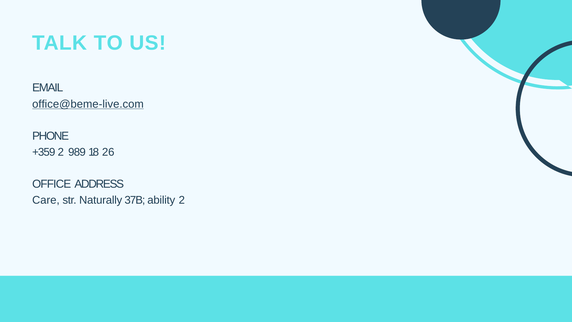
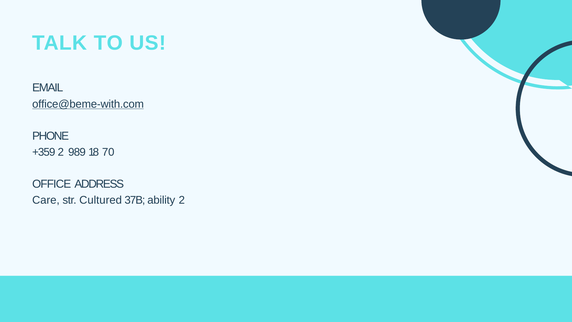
office@beme-live.com: office@beme-live.com -> office@beme-with.com
26: 26 -> 70
Naturally: Naturally -> Cultured
